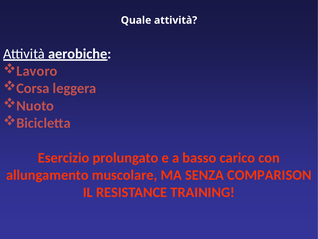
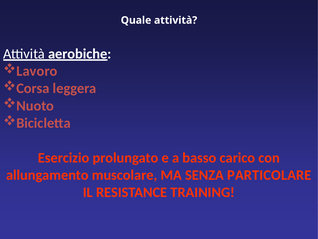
COMPARISON: COMPARISON -> PARTICOLARE
